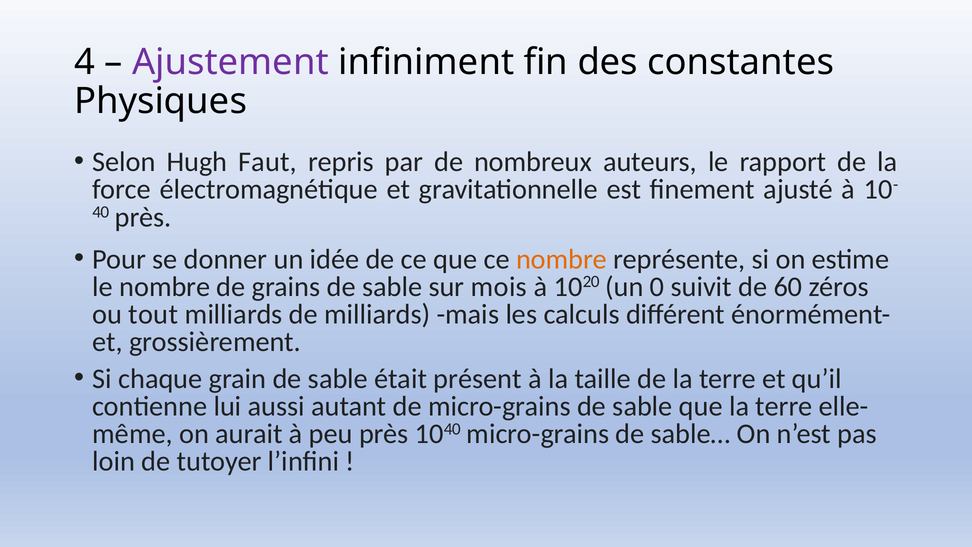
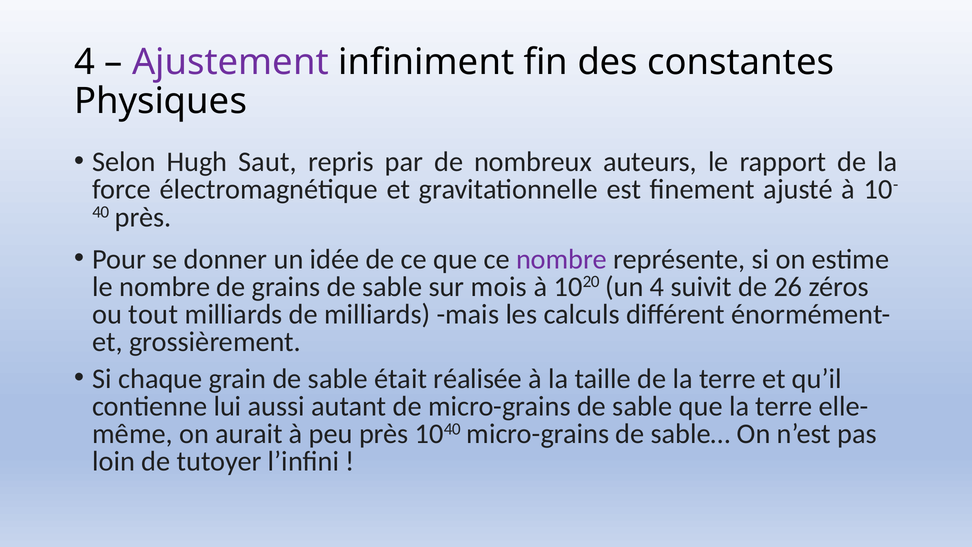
Faut: Faut -> Saut
nombre at (562, 259) colour: orange -> purple
un 0: 0 -> 4
60: 60 -> 26
présent: présent -> réalisée
